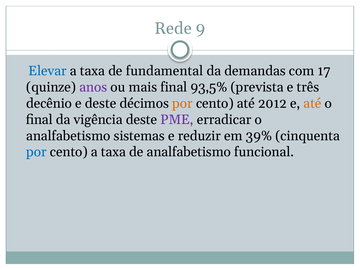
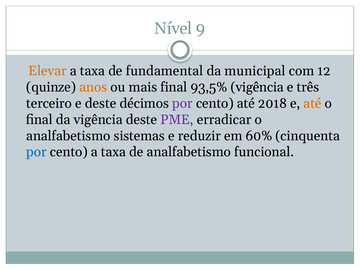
Rede: Rede -> Nível
Elevar colour: blue -> orange
demandas: demandas -> municipal
17: 17 -> 12
anos colour: purple -> orange
93,5% prevista: prevista -> vigência
decênio: decênio -> terceiro
por at (182, 103) colour: orange -> purple
2012: 2012 -> 2018
39%: 39% -> 60%
